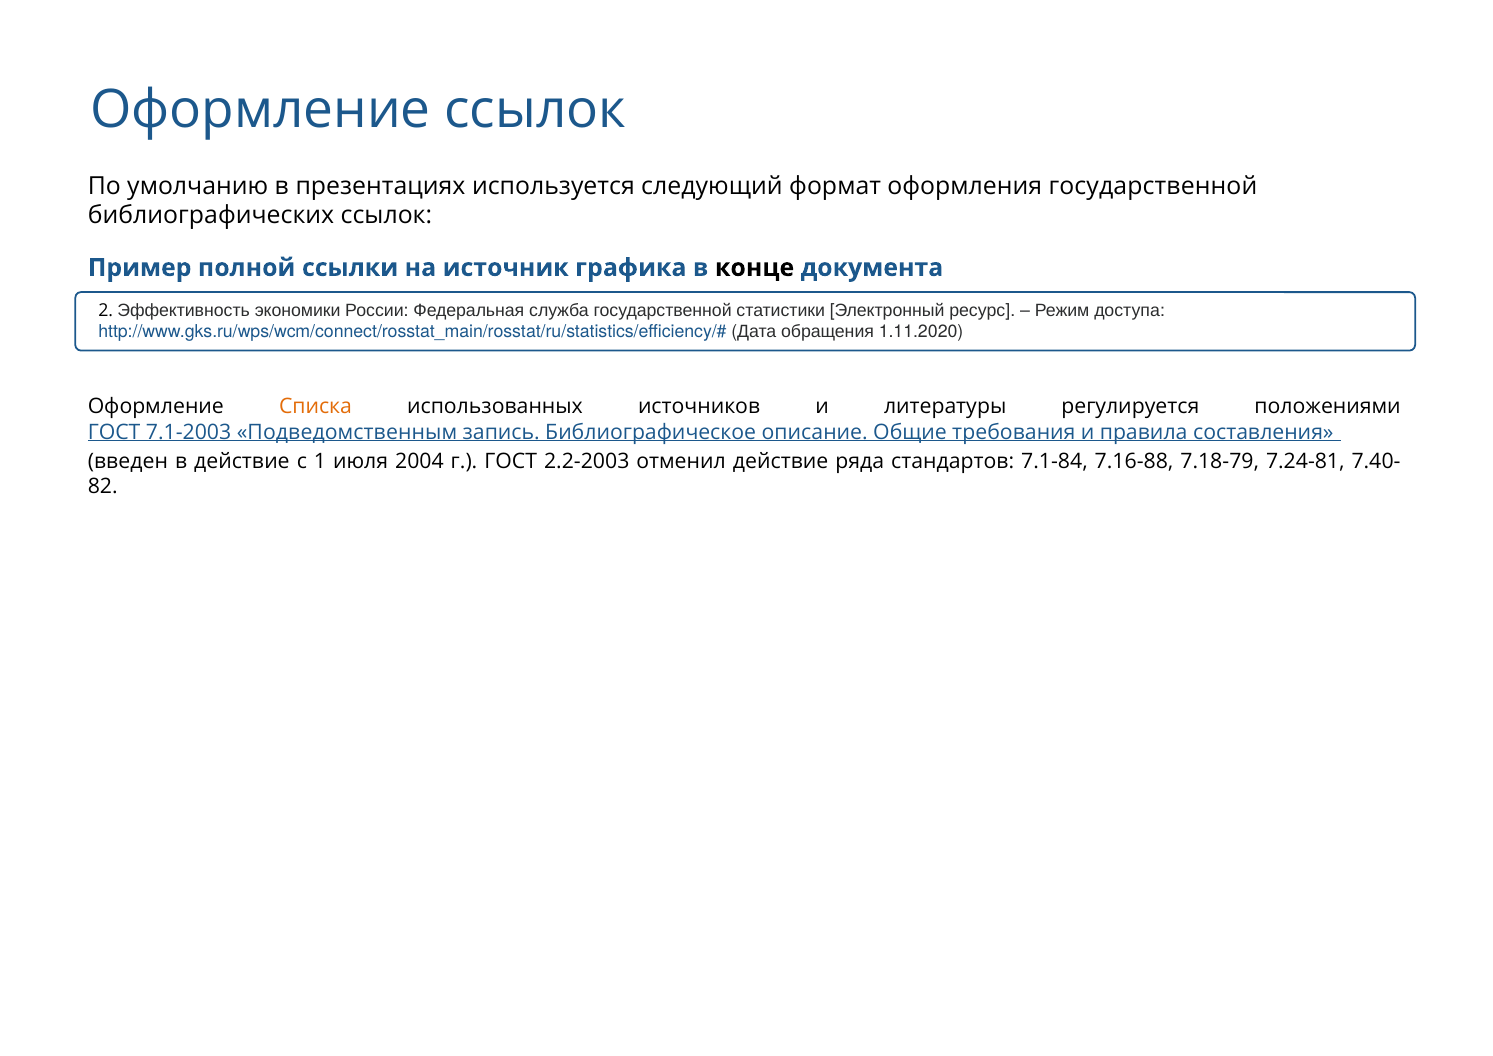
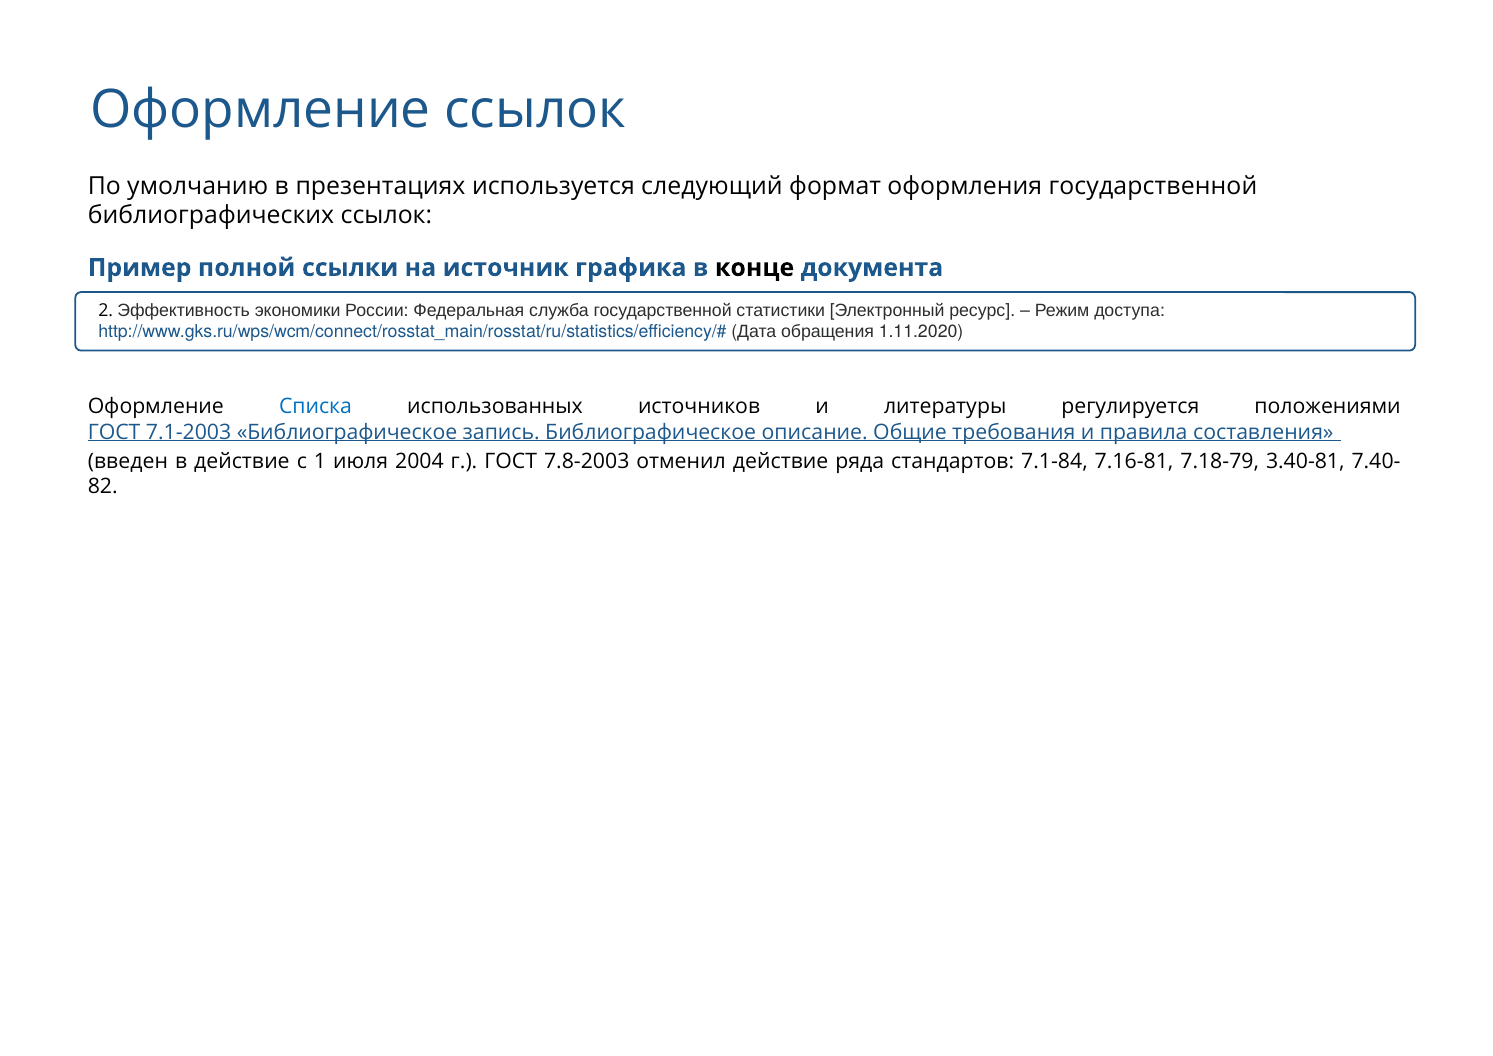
Списка colour: orange -> blue
7.1-2003 Подведомственным: Подведомственным -> Библиографическое
2.2-2003: 2.2-2003 -> 7.8-2003
7.16-88: 7.16-88 -> 7.16-81
7.24-81: 7.24-81 -> 3.40-81
